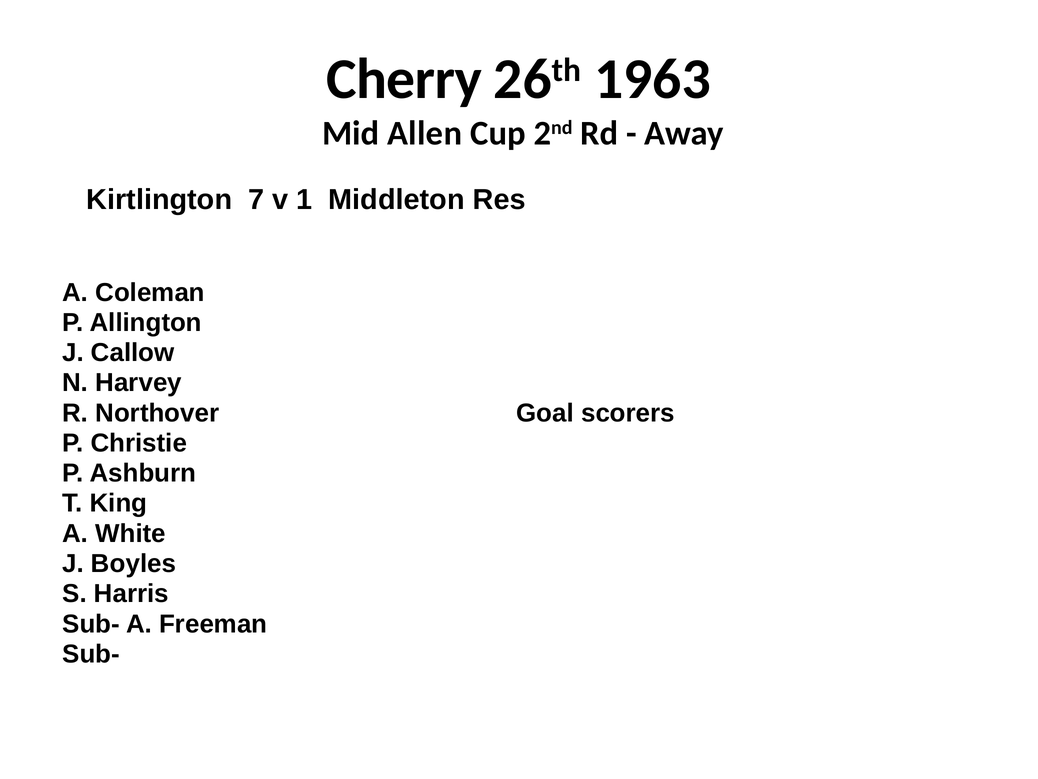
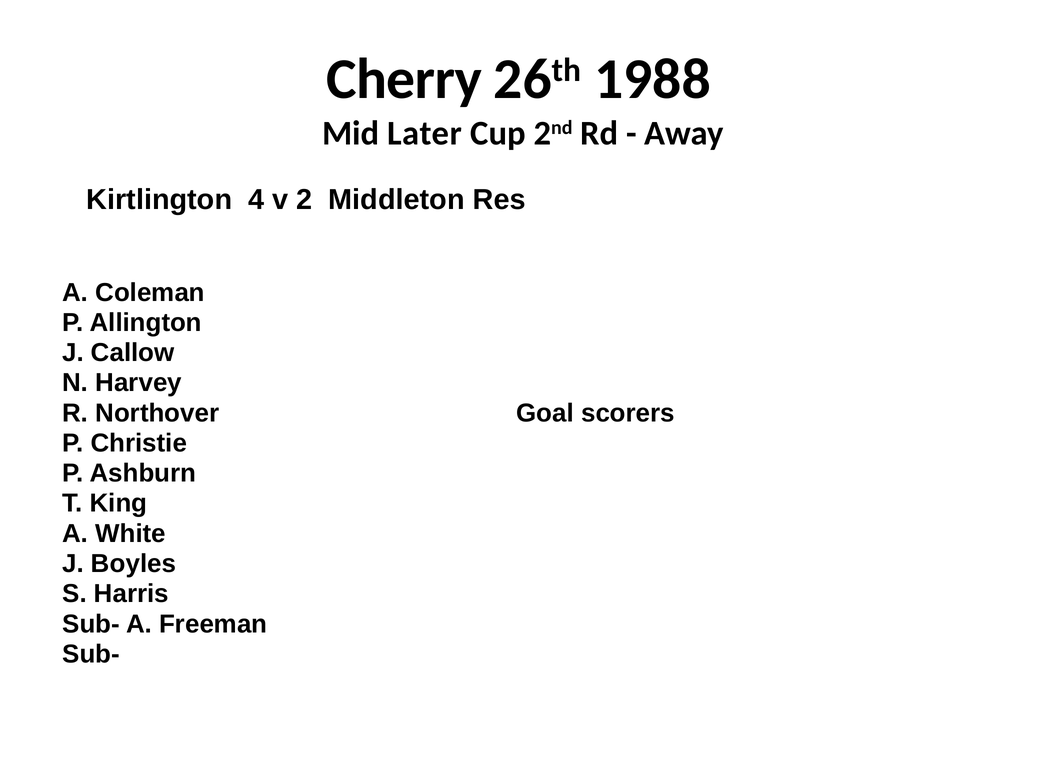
1963: 1963 -> 1988
Allen: Allen -> Later
7: 7 -> 4
1: 1 -> 2
